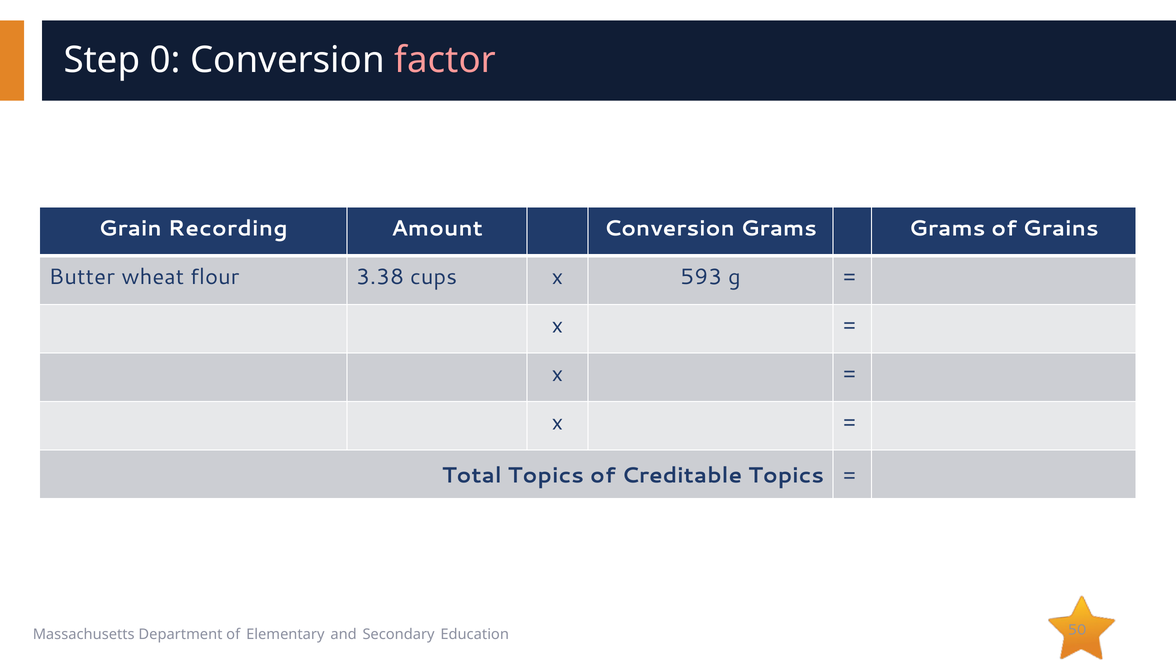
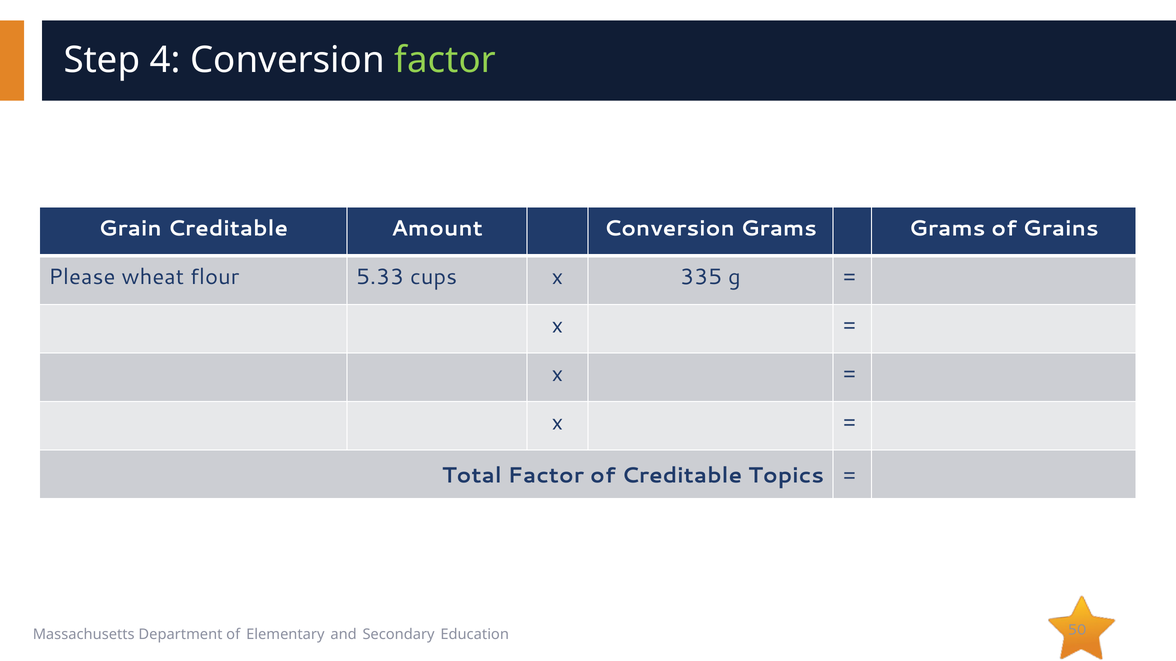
0: 0 -> 4
factor at (445, 60) colour: pink -> light green
Grain Recording: Recording -> Creditable
Butter: Butter -> Please
3.38: 3.38 -> 5.33
593: 593 -> 335
Total Topics: Topics -> Factor
